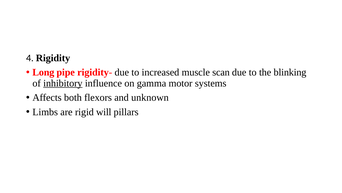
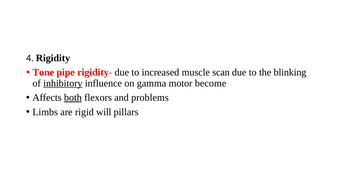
Long: Long -> Tone
systems: systems -> become
both underline: none -> present
unknown: unknown -> problems
